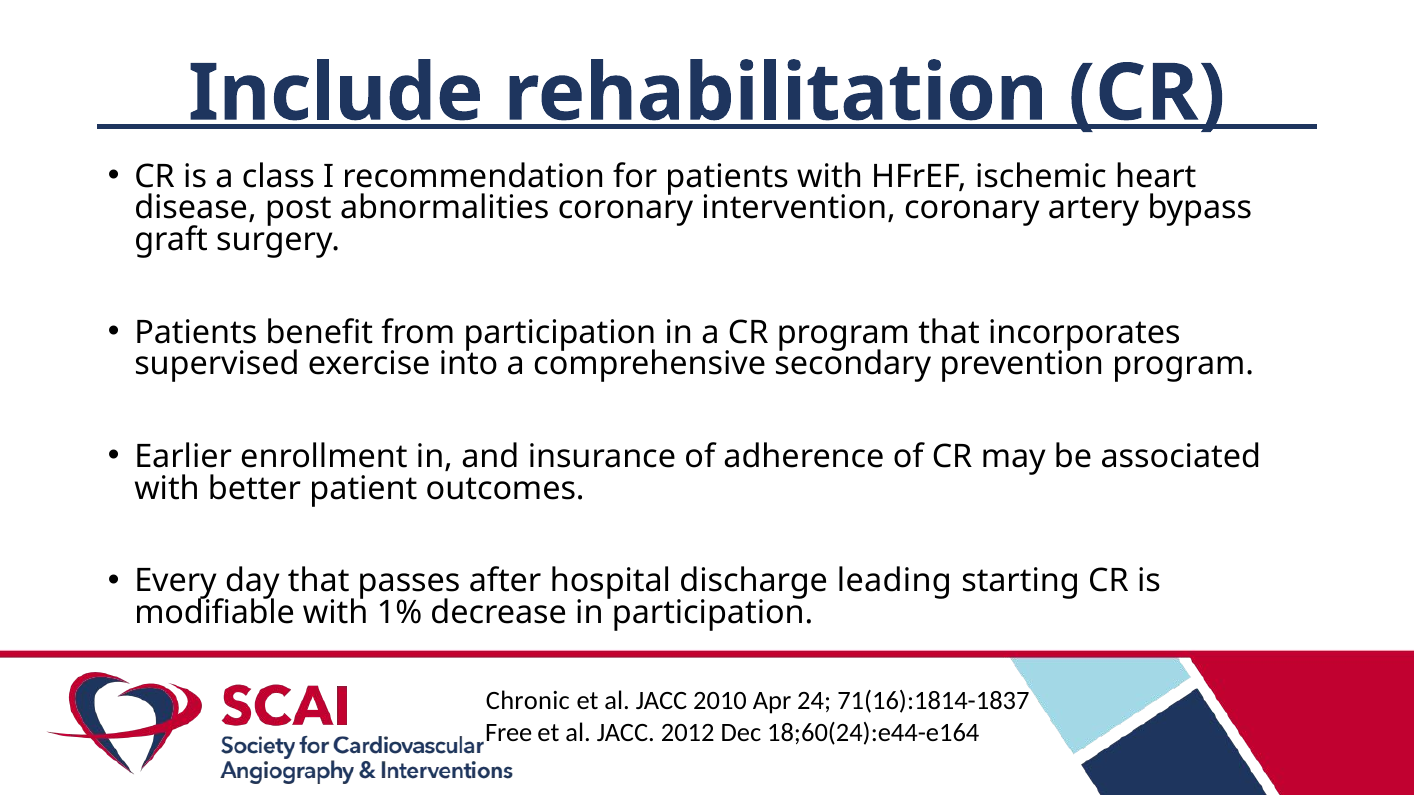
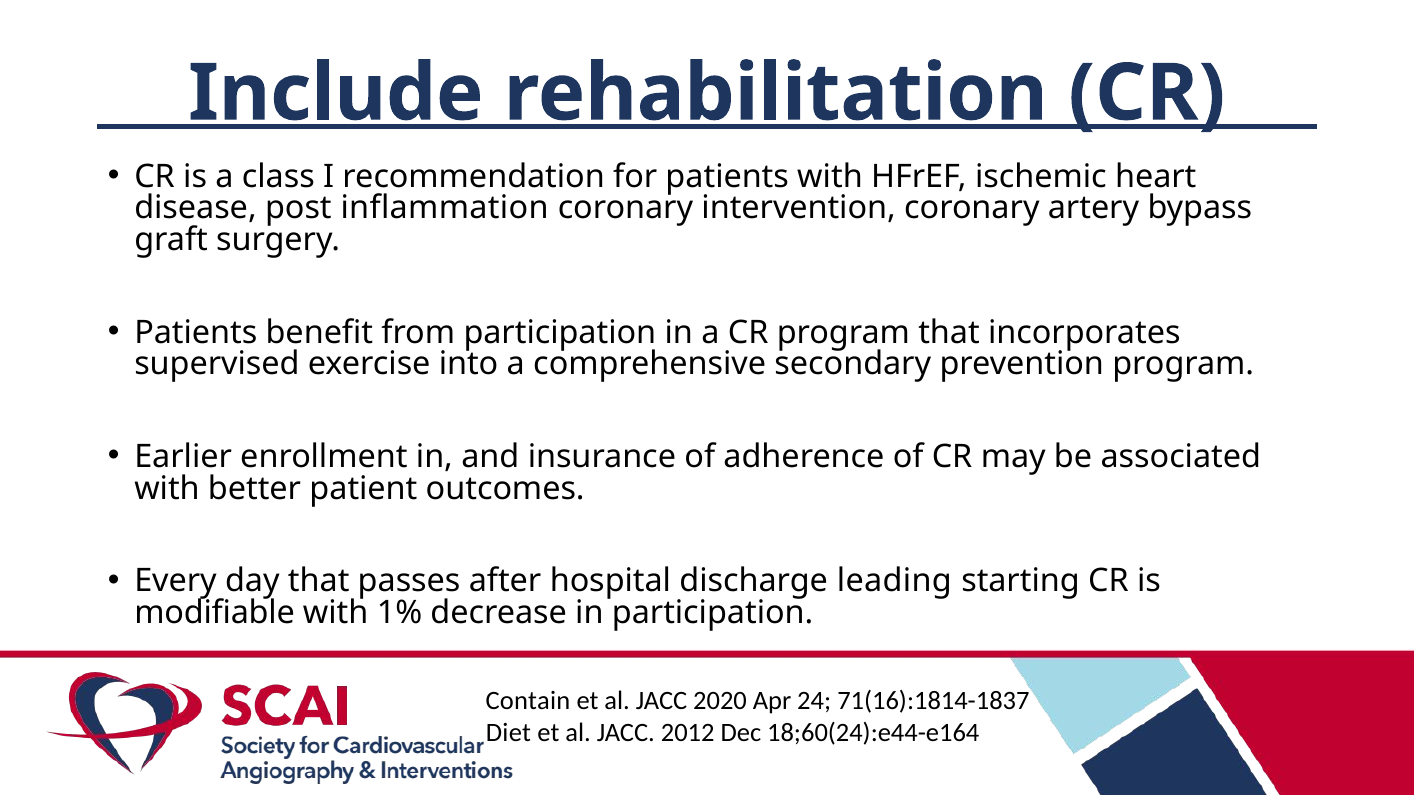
abnormalities: abnormalities -> inflammation
Chronic: Chronic -> Contain
2010: 2010 -> 2020
Free: Free -> Diet
